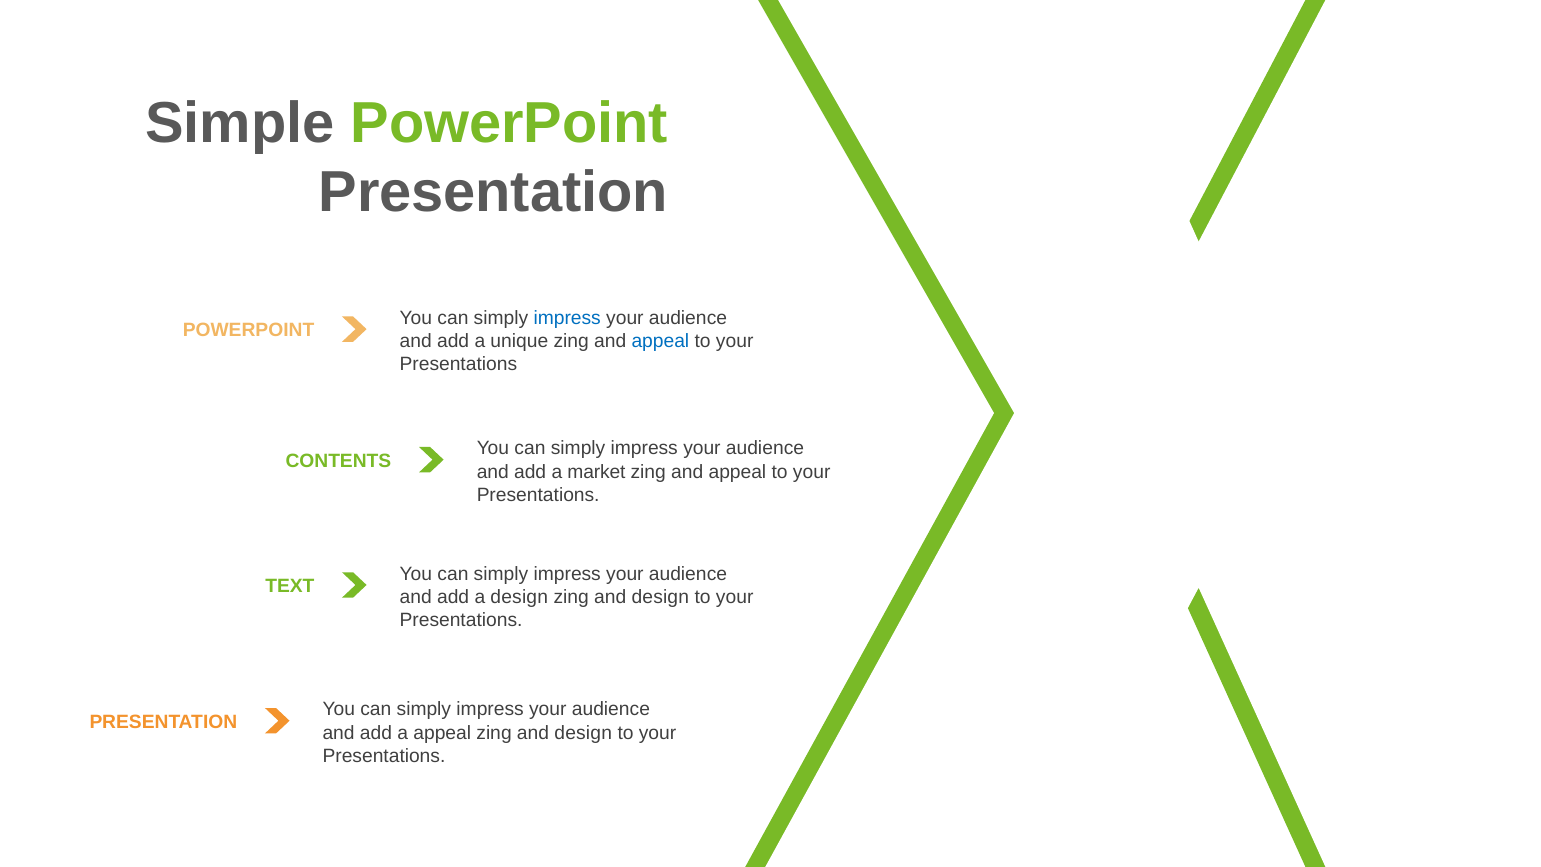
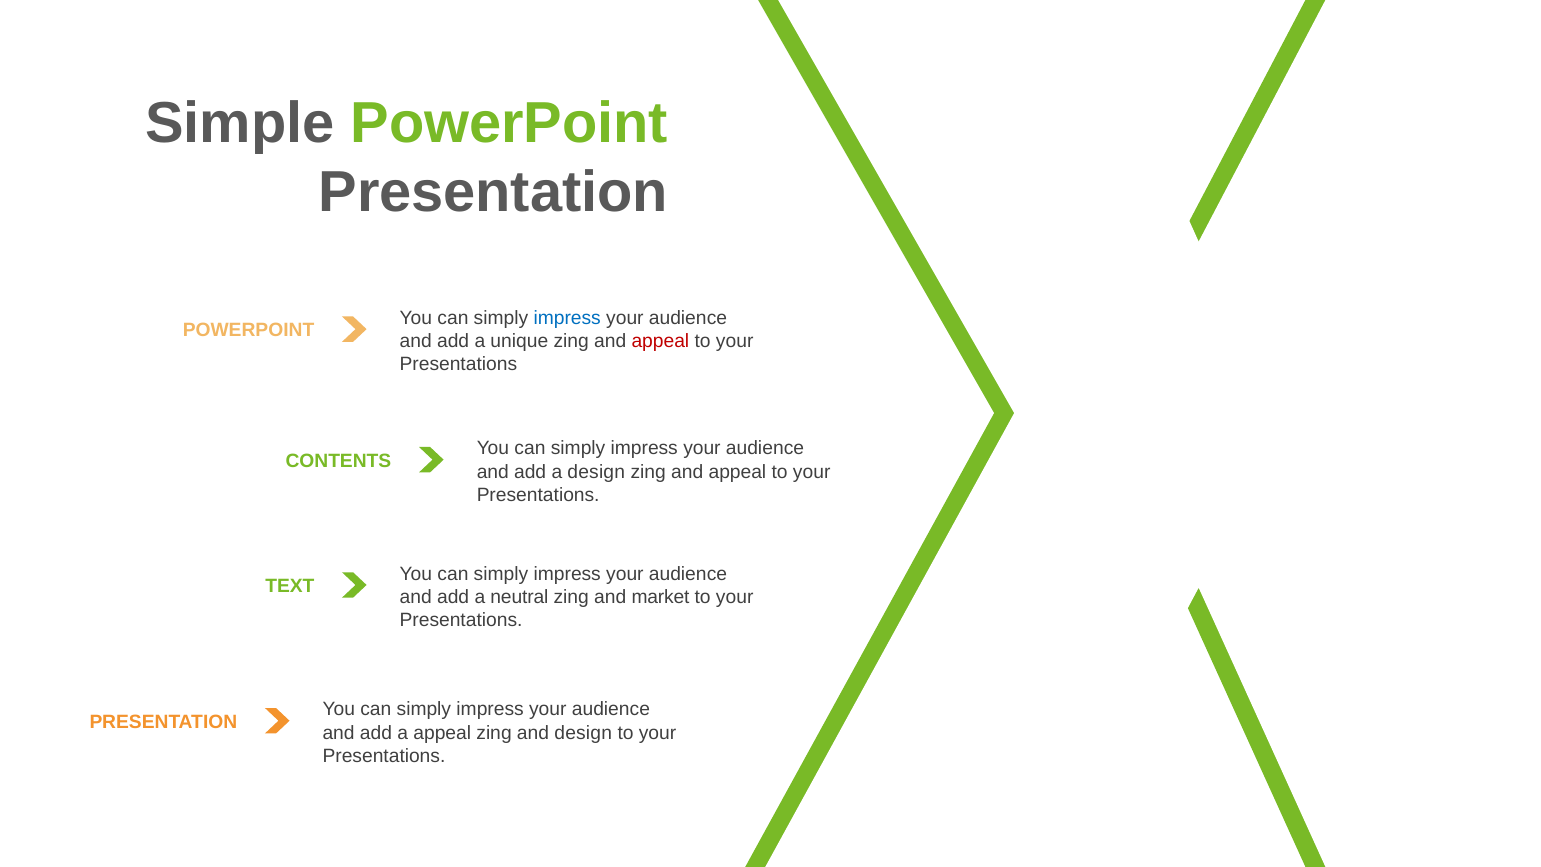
appeal at (660, 341) colour: blue -> red
a market: market -> design
a design: design -> neutral
design at (660, 597): design -> market
